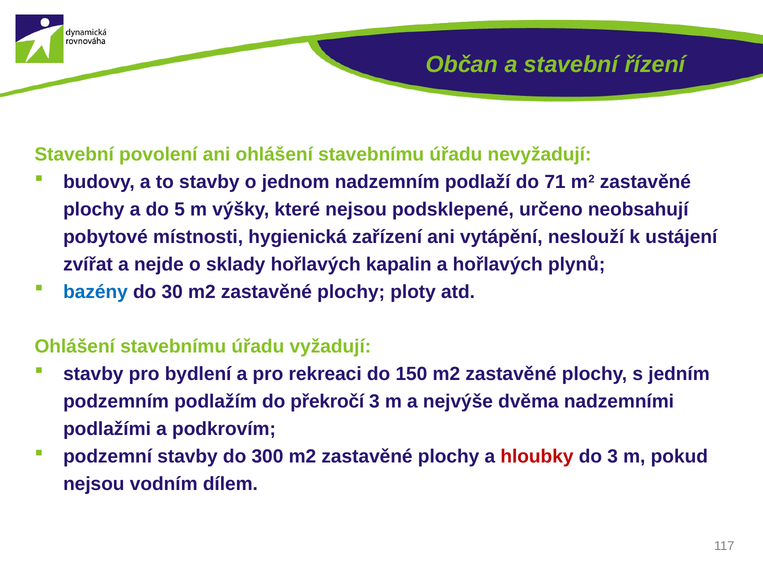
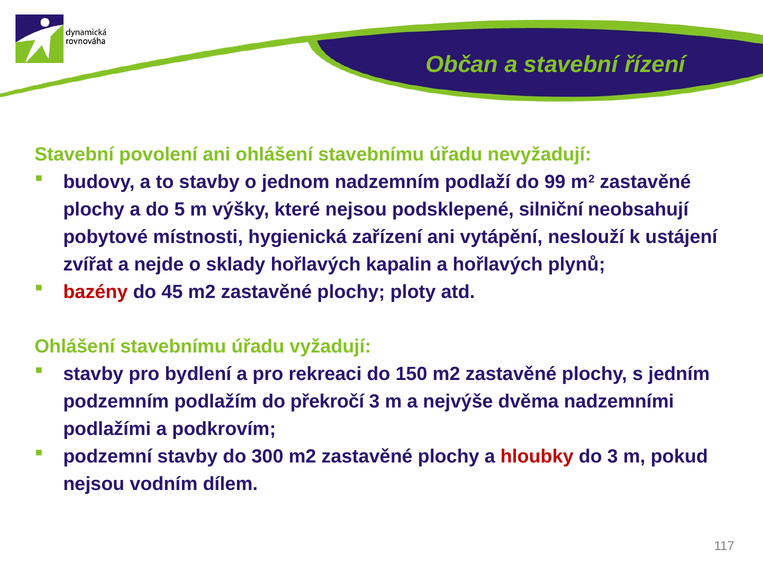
71: 71 -> 99
určeno: určeno -> silniční
bazény colour: blue -> red
30: 30 -> 45
